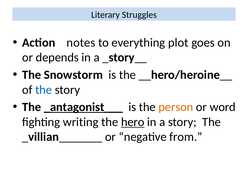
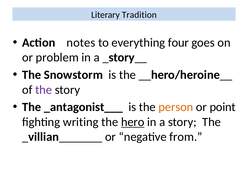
Struggles: Struggles -> Tradition
plot: plot -> four
depends: depends -> problem
the at (44, 90) colour: blue -> purple
_antagonist___ underline: present -> none
word: word -> point
